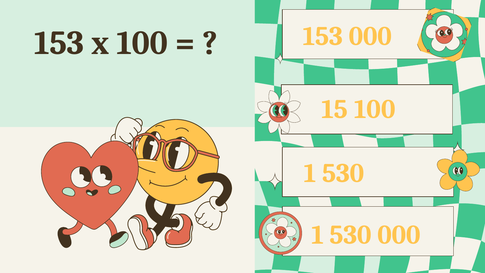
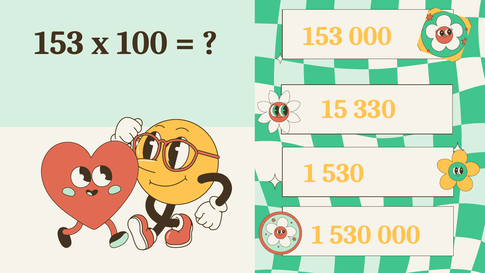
15 100: 100 -> 330
